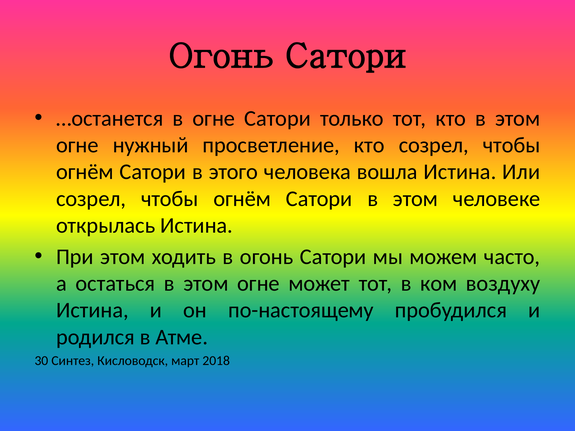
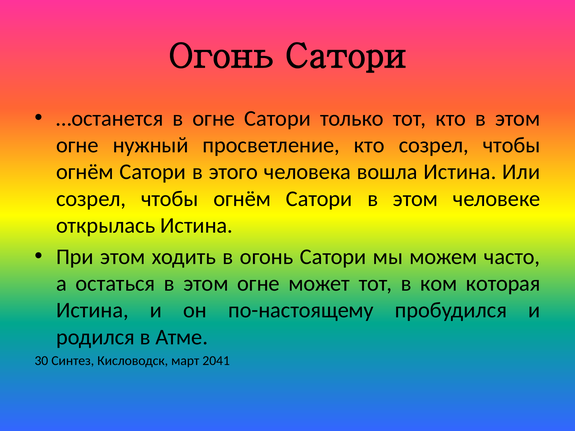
воздуху: воздуху -> которая
2018: 2018 -> 2041
